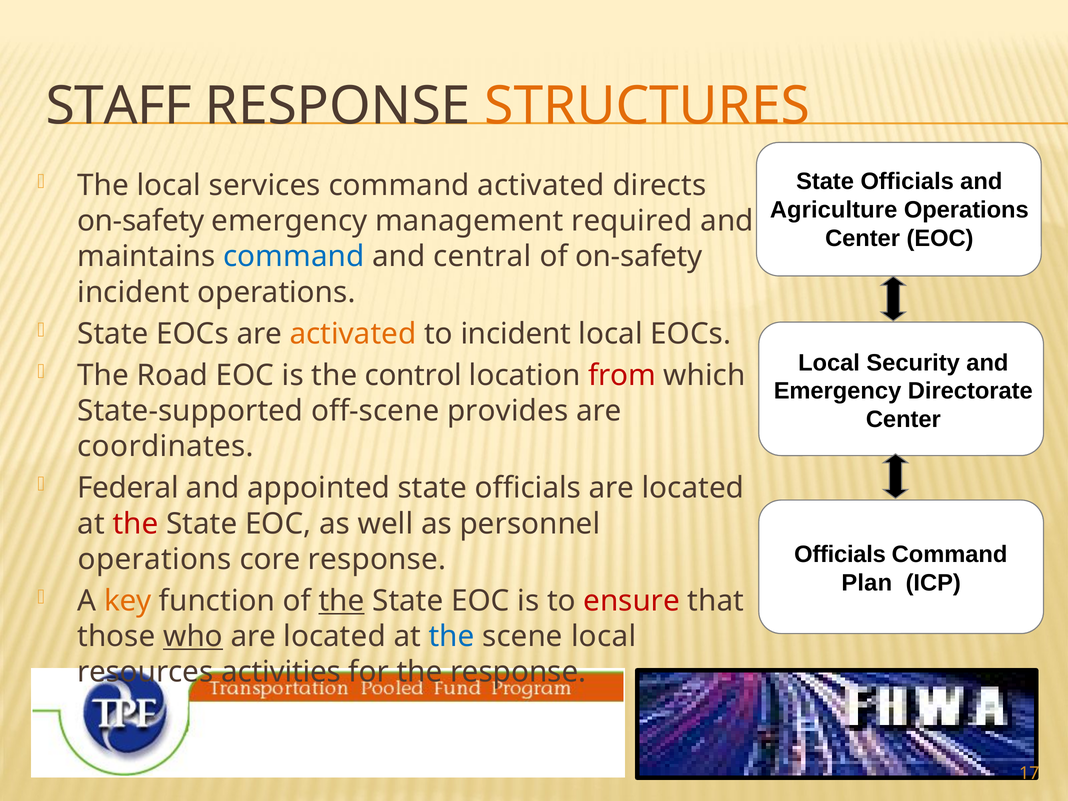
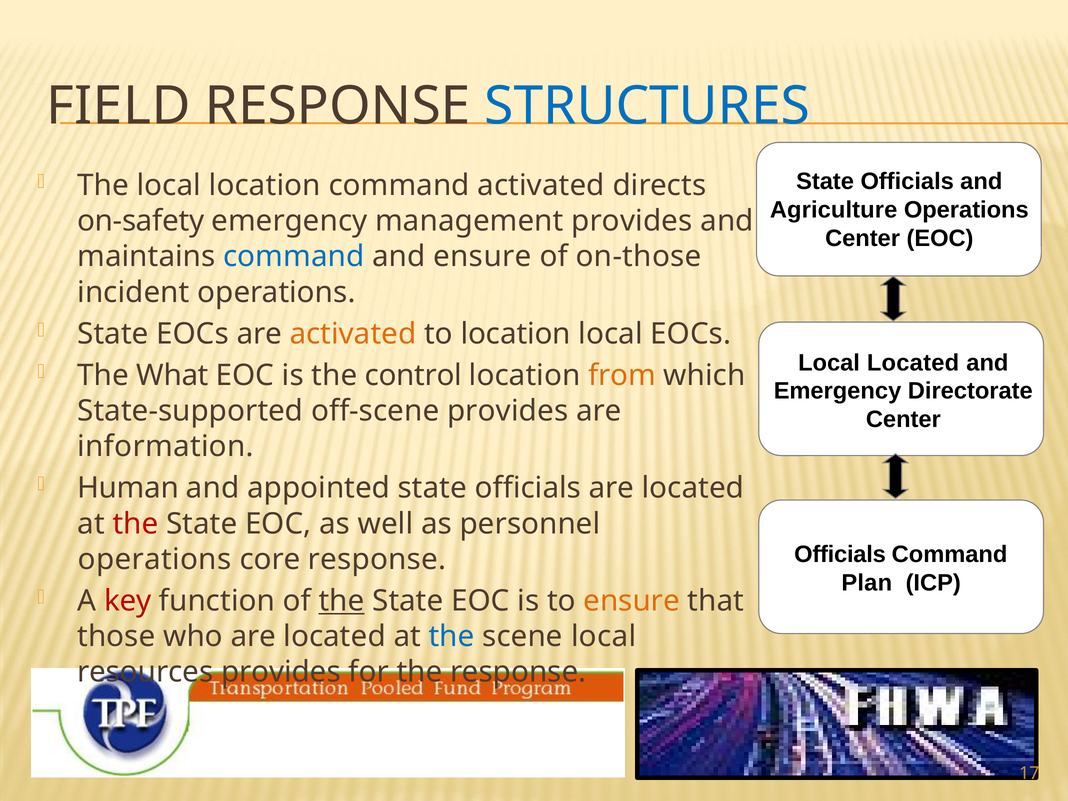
STAFF: STAFF -> FIELD
STRUCTURES colour: orange -> blue
local services: services -> location
management required: required -> provides
and central: central -> ensure
of on-safety: on-safety -> on-those
to incident: incident -> location
Local Security: Security -> Located
Road: Road -> What
from colour: red -> orange
coordinates: coordinates -> information
Federal: Federal -> Human
key colour: orange -> red
ensure at (632, 601) colour: red -> orange
who underline: present -> none
resources activities: activities -> provides
